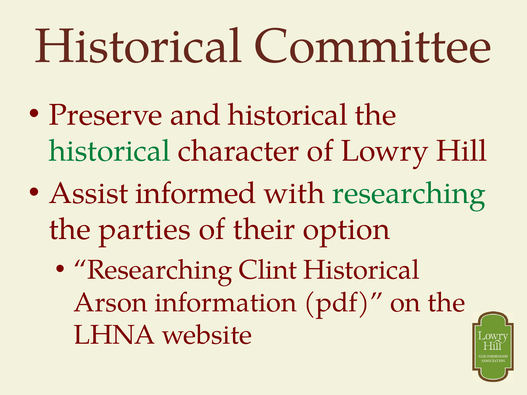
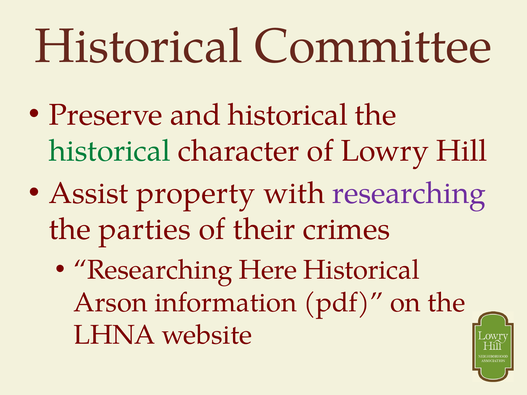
informed: informed -> property
researching at (409, 194) colour: green -> purple
option: option -> crimes
Clint: Clint -> Here
